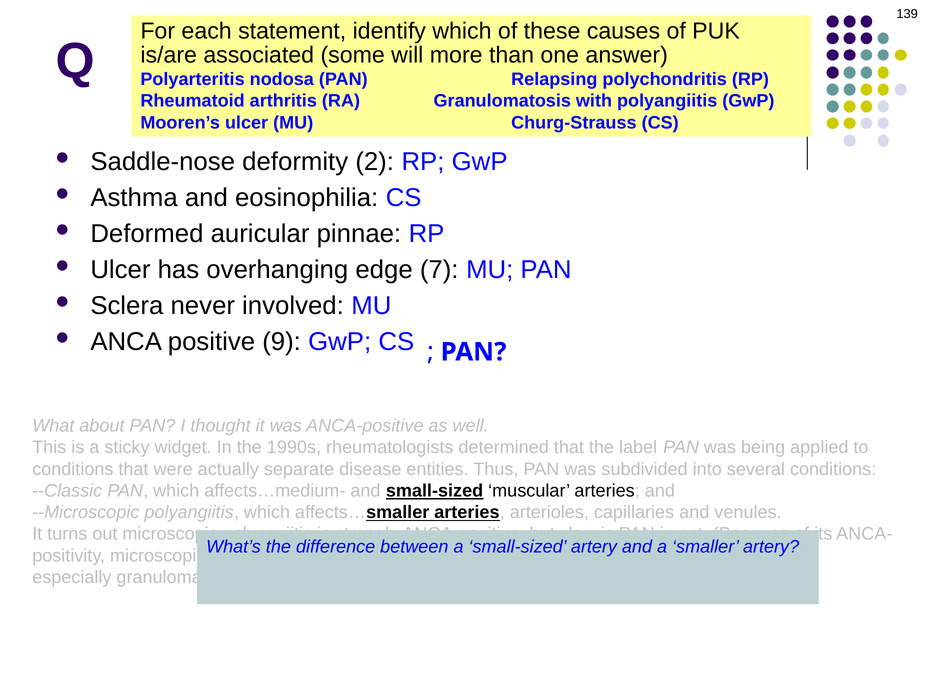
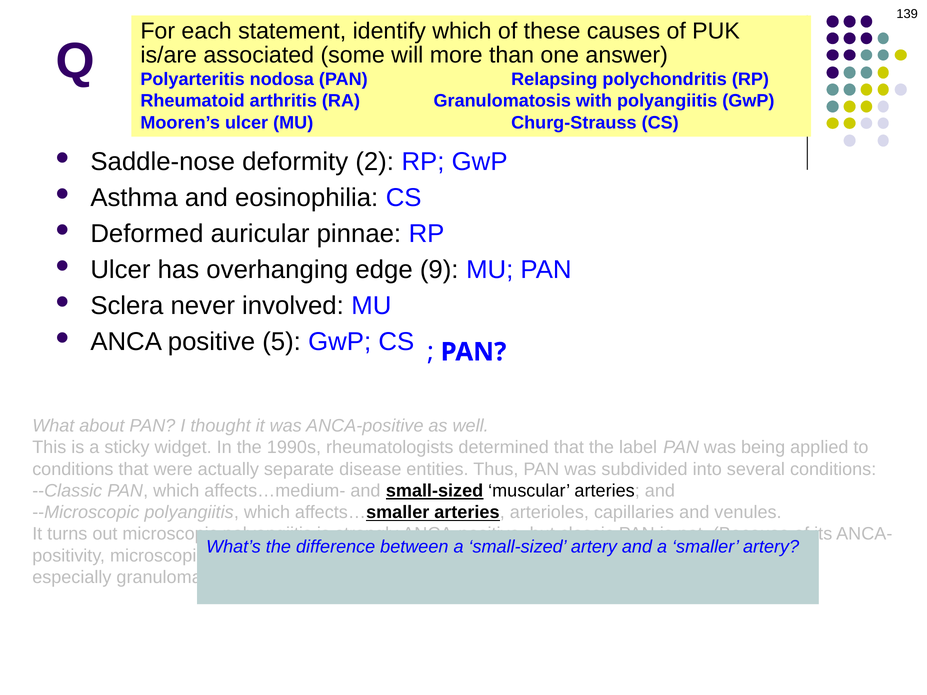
7: 7 -> 9
9: 9 -> 5
